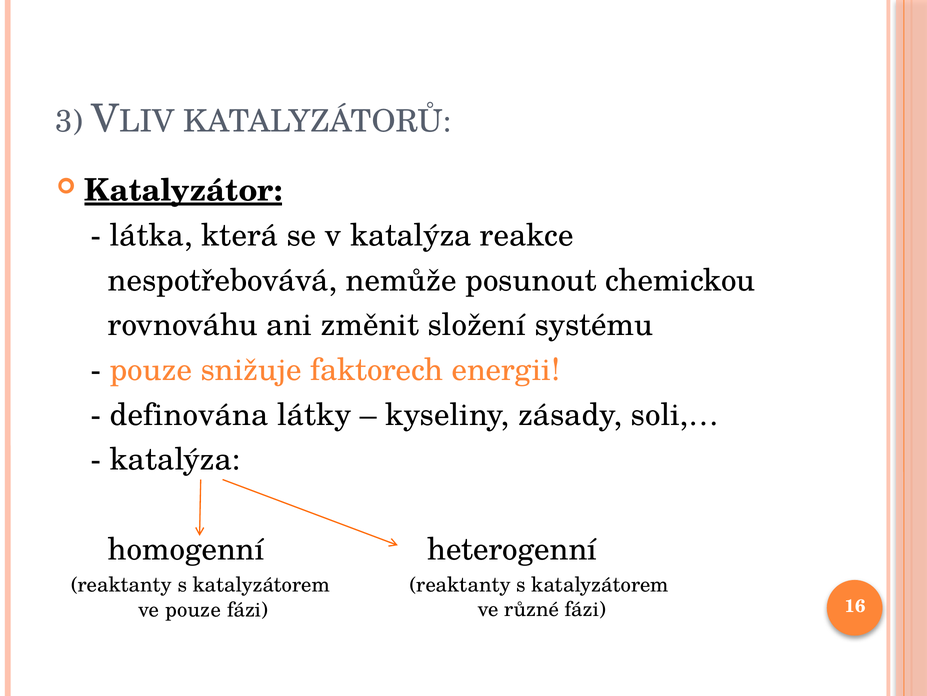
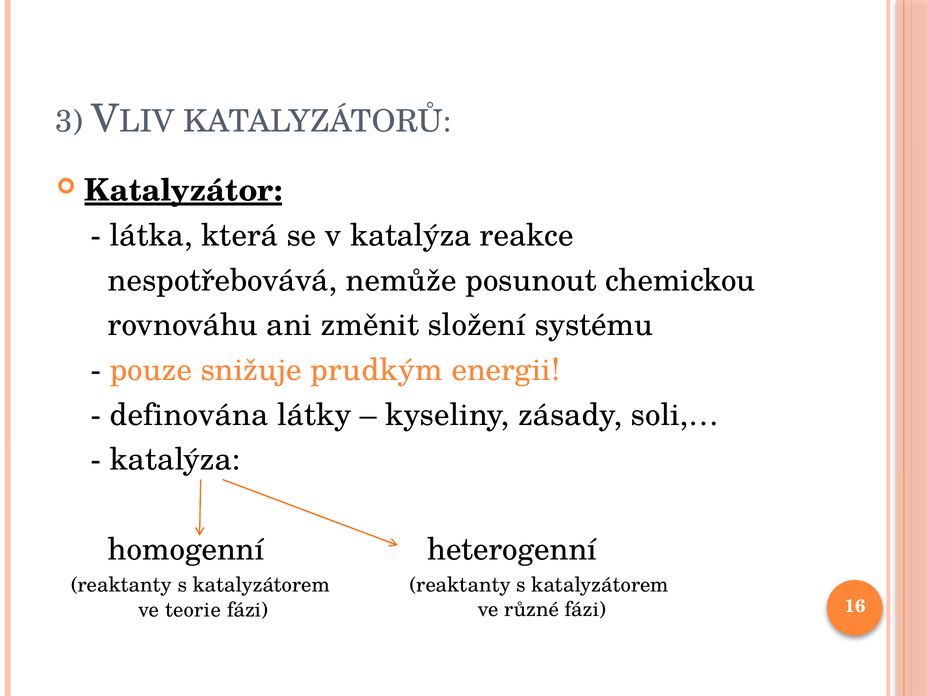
faktorech: faktorech -> prudkým
ve pouze: pouze -> teorie
